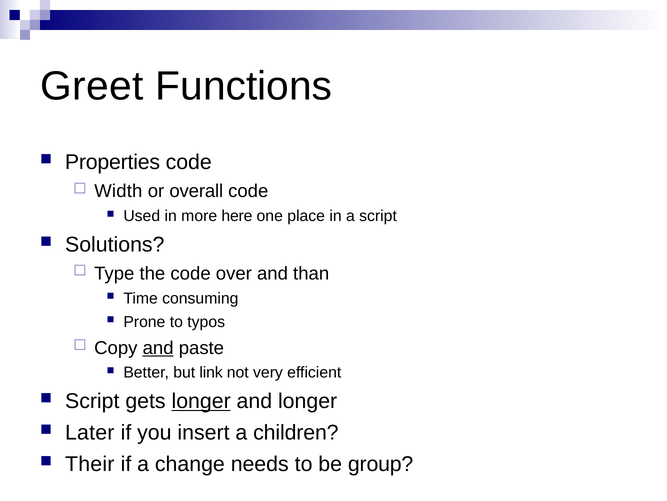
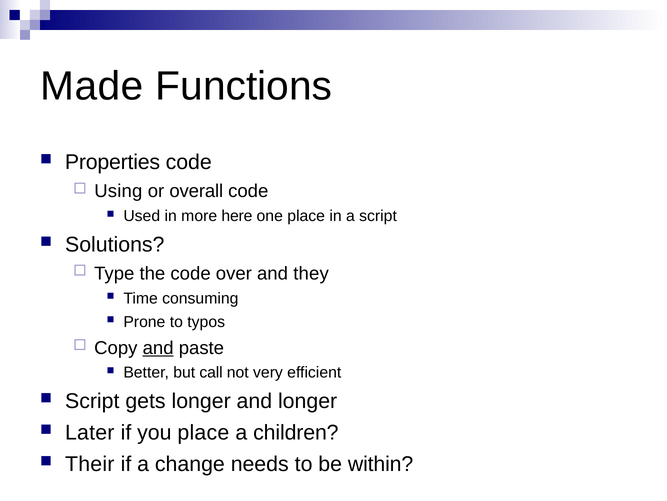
Greet: Greet -> Made
Width: Width -> Using
than: than -> they
link: link -> call
longer at (201, 401) underline: present -> none
you insert: insert -> place
group: group -> within
